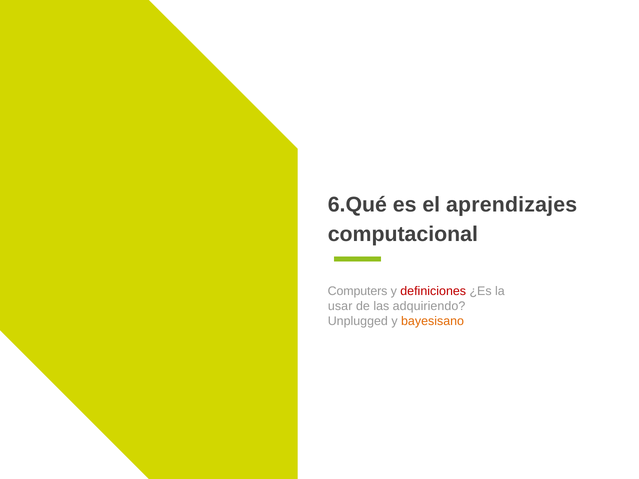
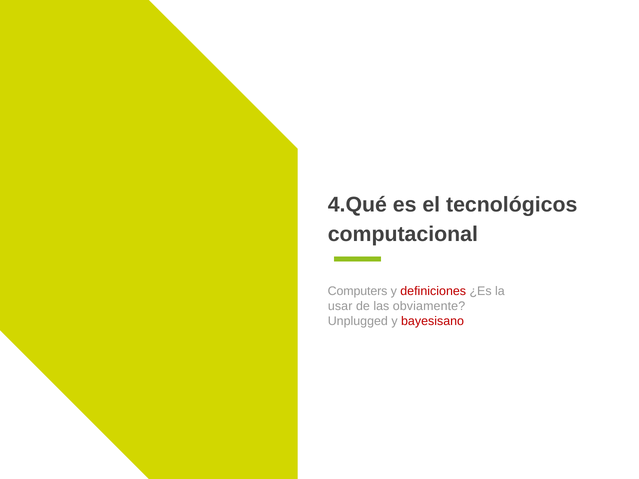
6.Qué: 6.Qué -> 4.Qué
aprendizajes: aprendizajes -> tecnológicos
adquiriendo: adquiriendo -> obviamente
bayesisano colour: orange -> red
